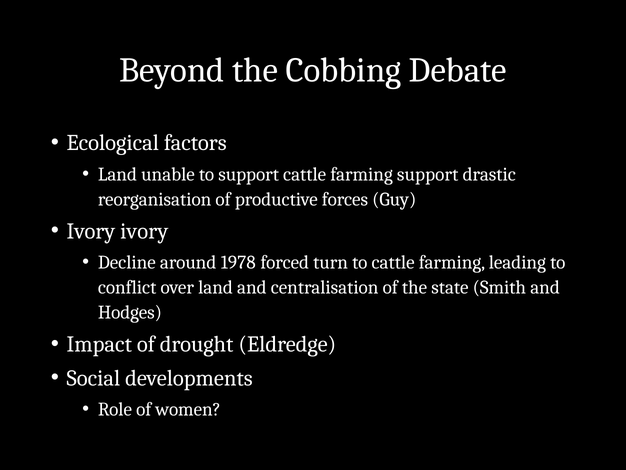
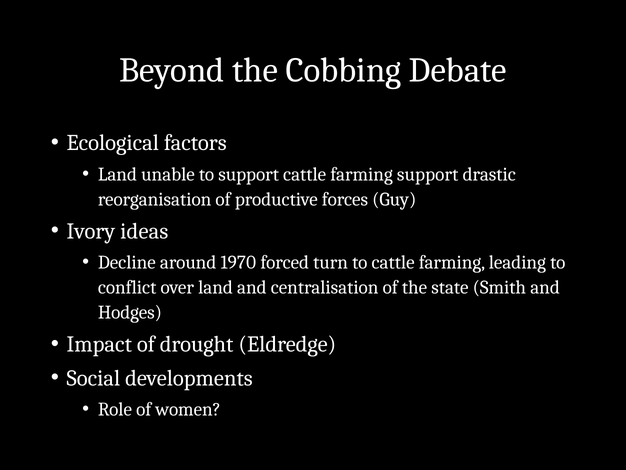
Ivory ivory: ivory -> ideas
1978: 1978 -> 1970
